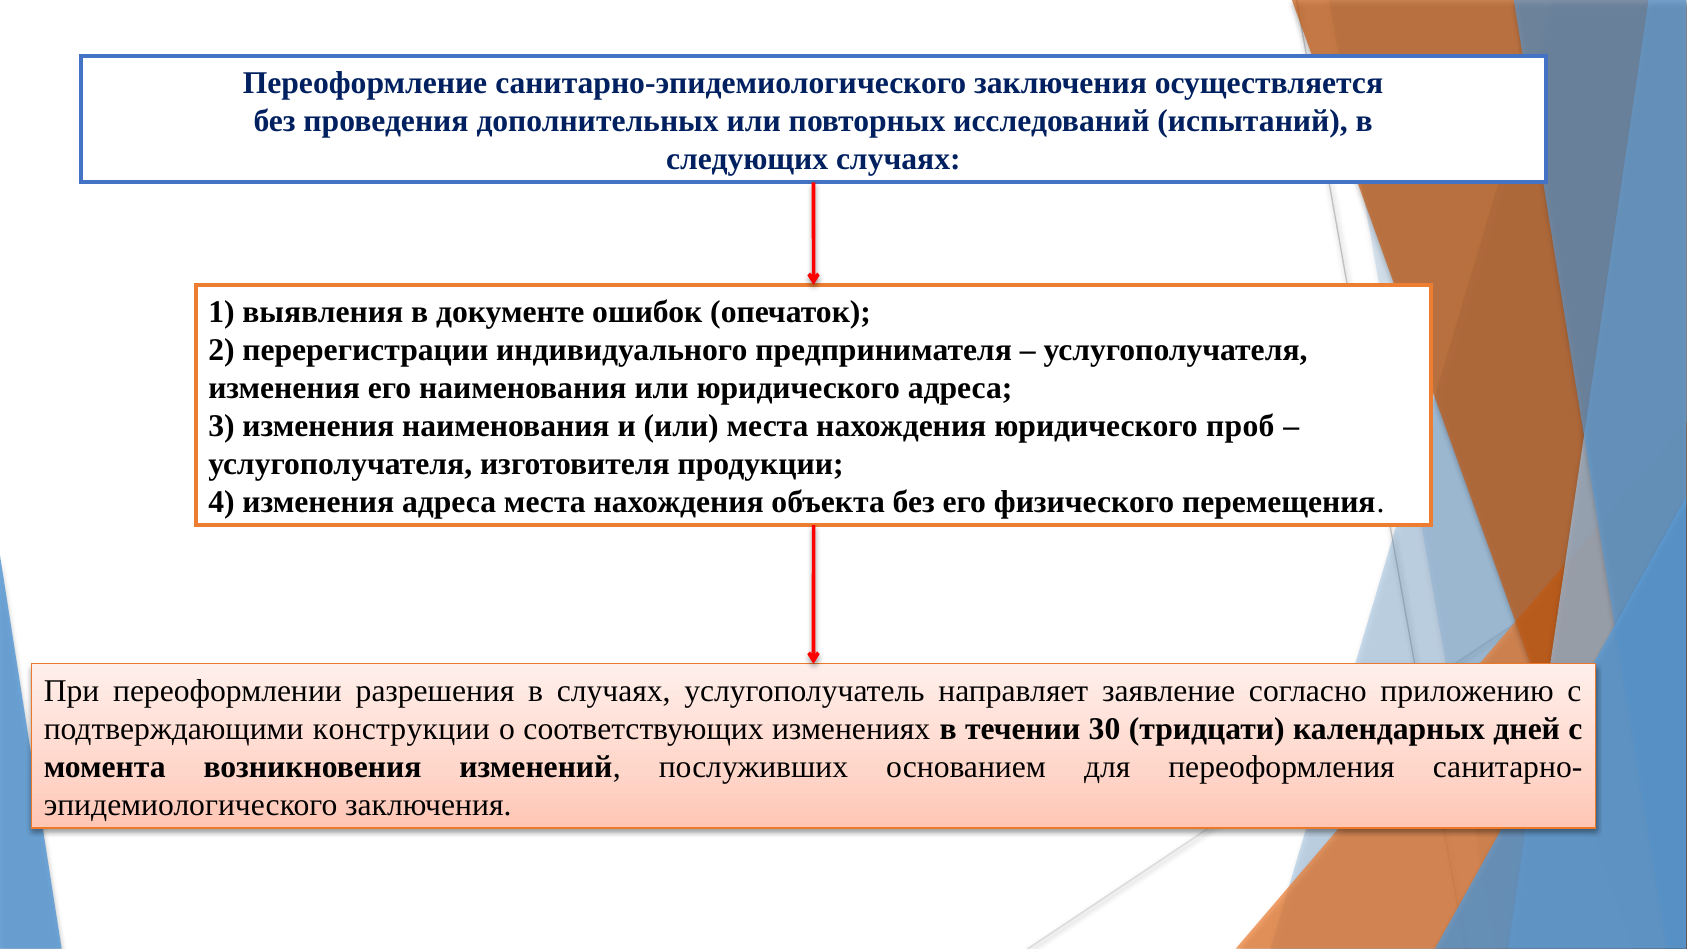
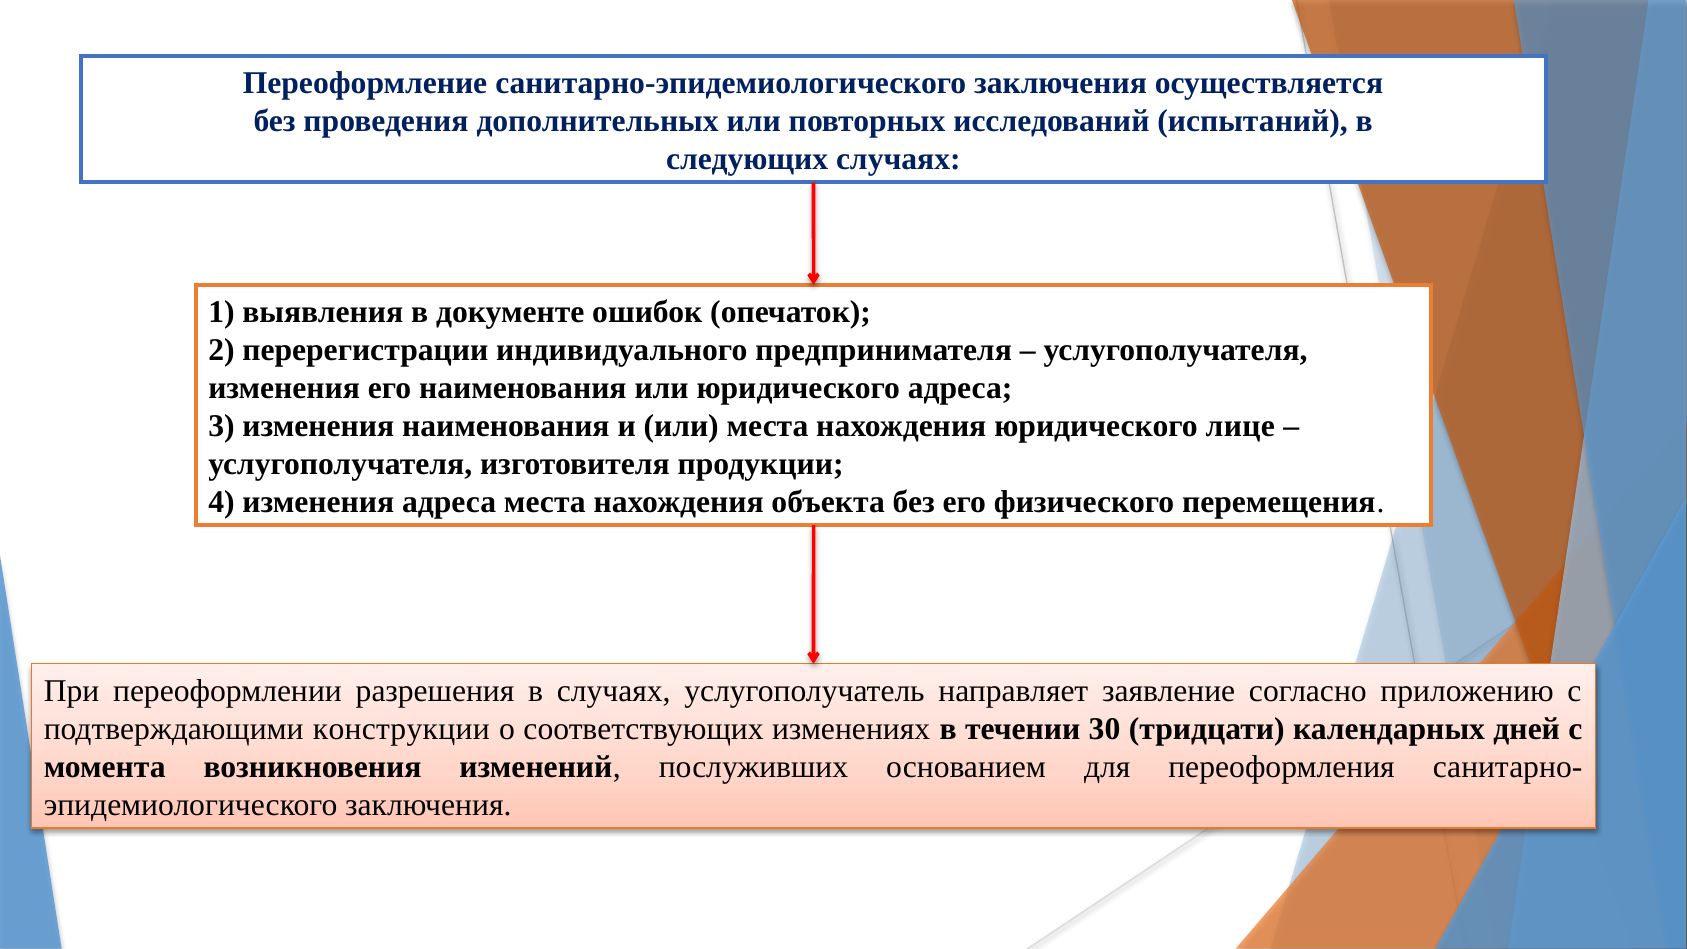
проб: проб -> лице
